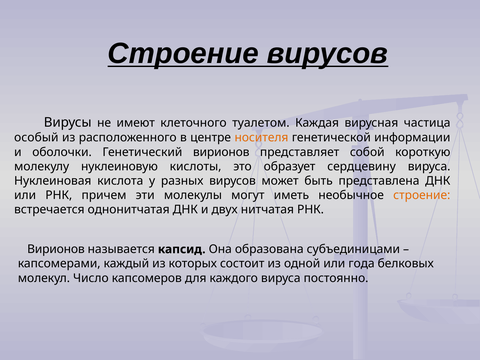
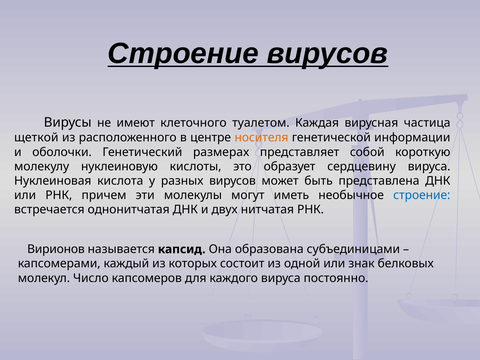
особый: особый -> щеткой
Генетический вирионов: вирионов -> размерах
строение at (422, 195) colour: orange -> blue
года: года -> знак
